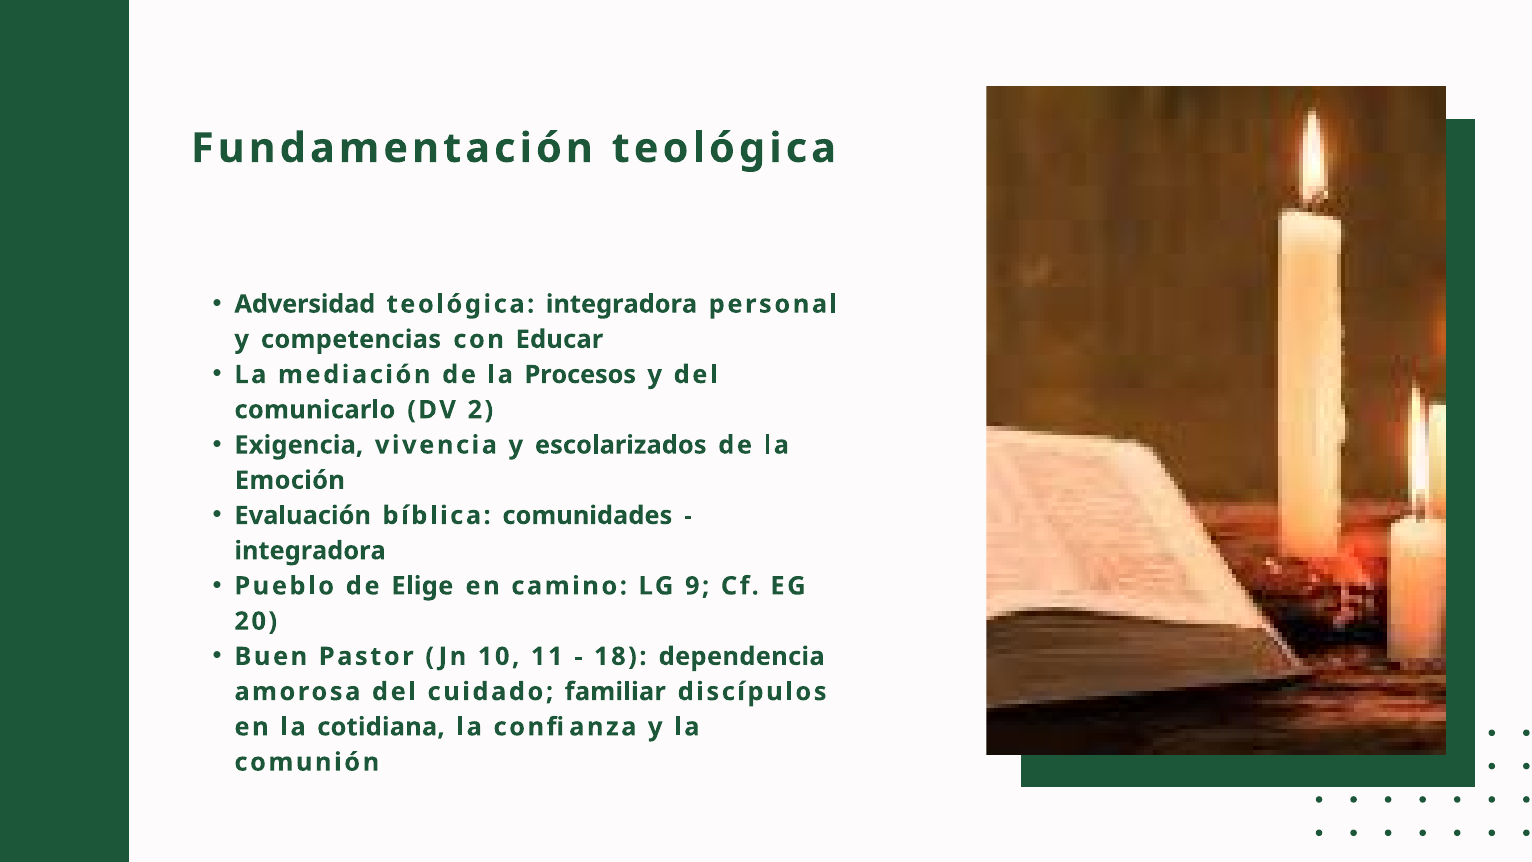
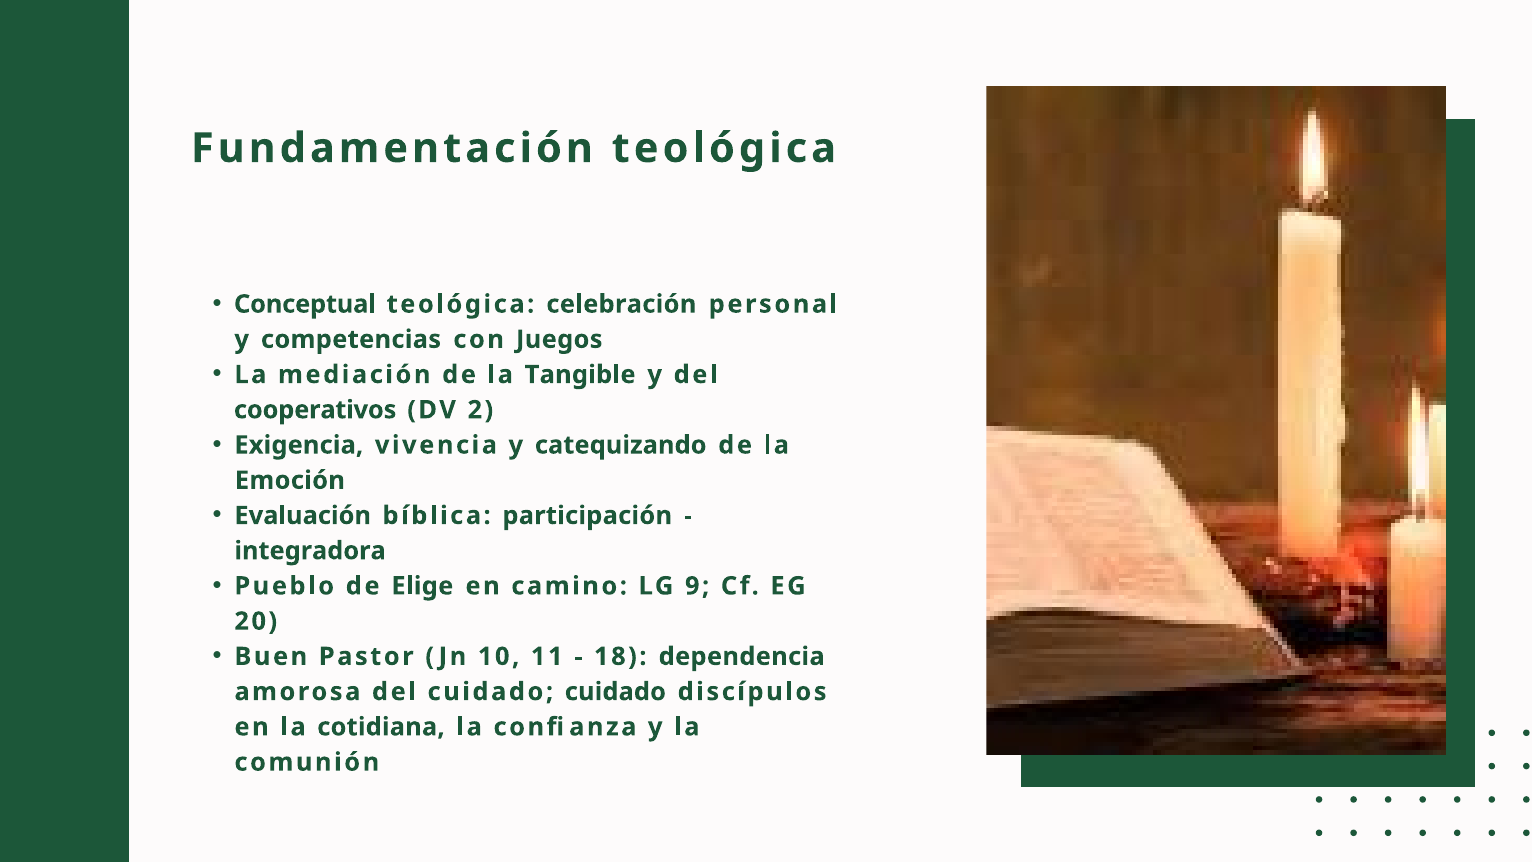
Adversidad: Adversidad -> Conceptual
teológica integradora: integradora -> celebración
Educar: Educar -> Juegos
Procesos: Procesos -> Tangible
comunicarlo: comunicarlo -> cooperativos
escolarizados: escolarizados -> catequizando
comunidades: comunidades -> participación
cuidado familiar: familiar -> cuidado
